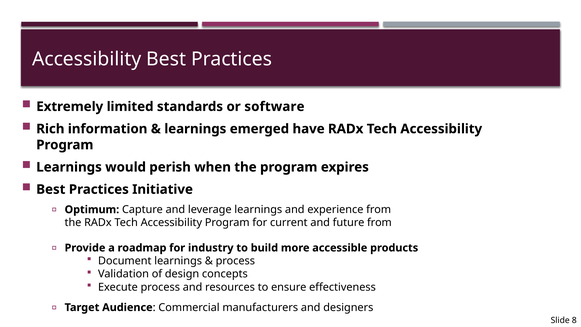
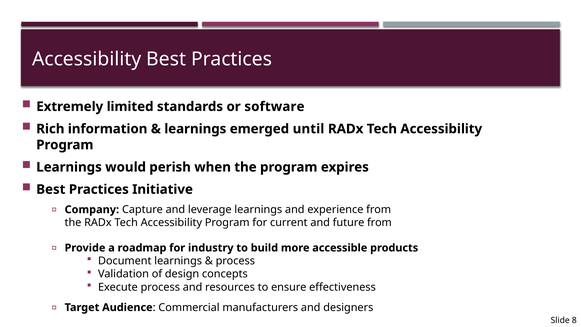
have: have -> until
Optimum: Optimum -> Company
